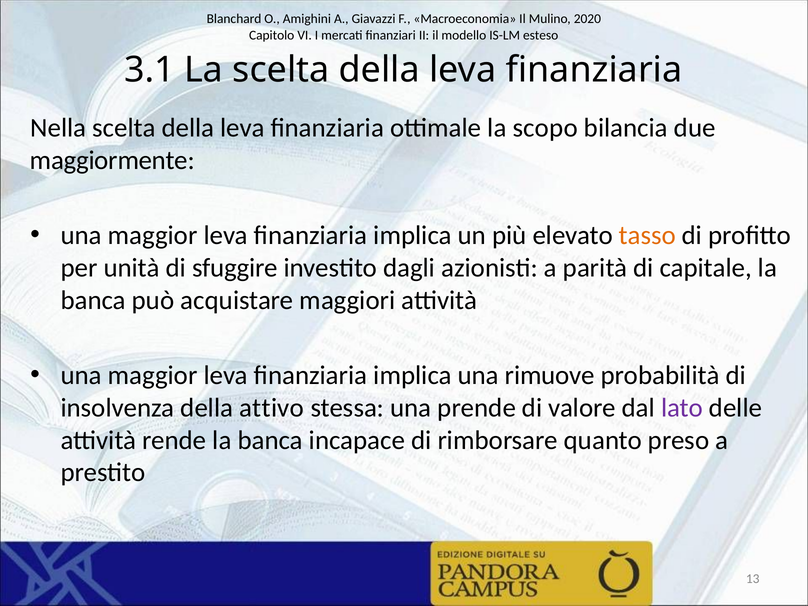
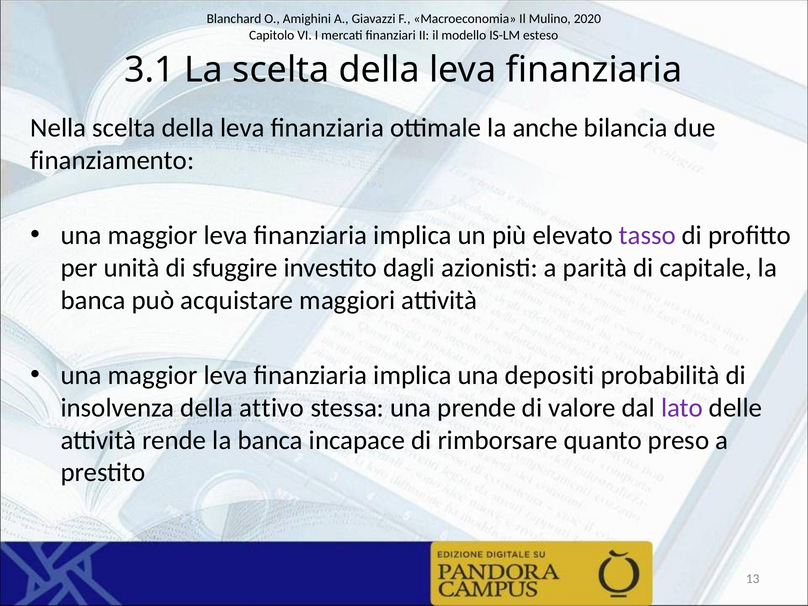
scopo: scopo -> anche
maggiormente: maggiormente -> finanziamento
tasso colour: orange -> purple
rimuove: rimuove -> depositi
